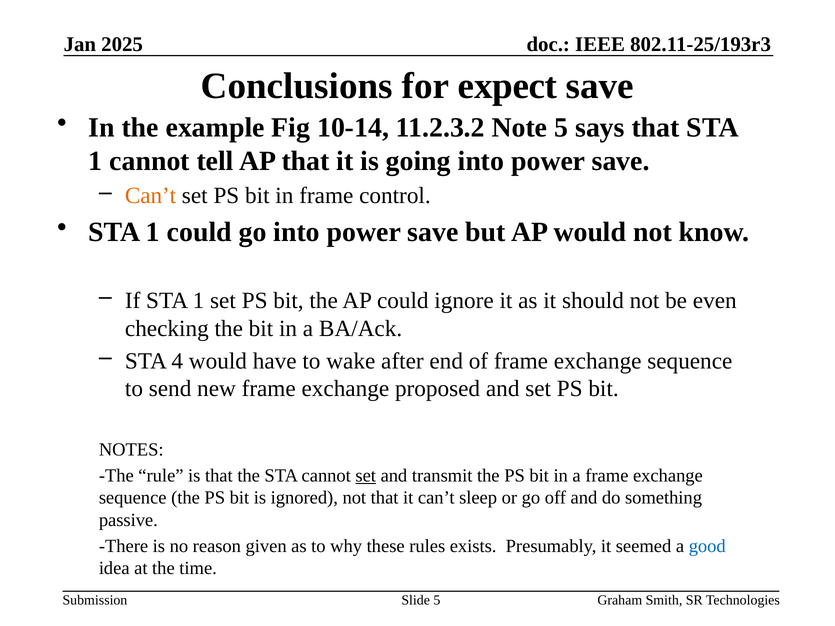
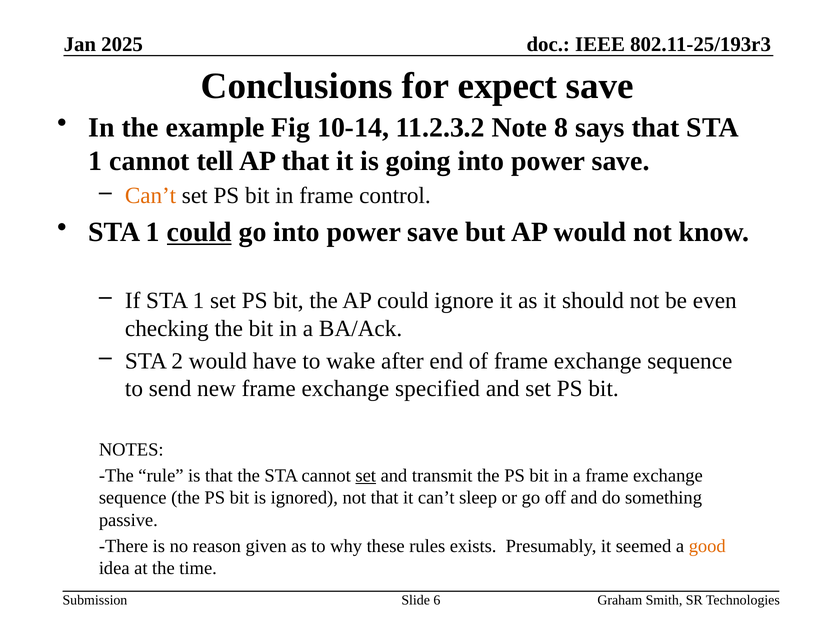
Note 5: 5 -> 8
could at (199, 232) underline: none -> present
4: 4 -> 2
proposed: proposed -> specified
good colour: blue -> orange
Slide 5: 5 -> 6
